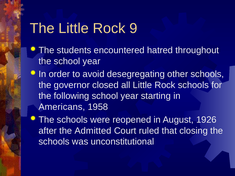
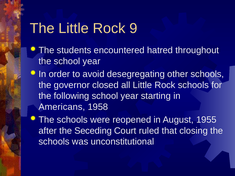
1926: 1926 -> 1955
Admitted: Admitted -> Seceding
